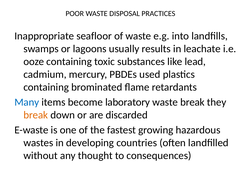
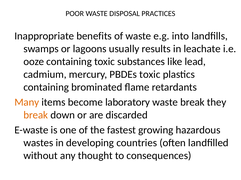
seafloor: seafloor -> benefits
PBDEs used: used -> toxic
Many colour: blue -> orange
